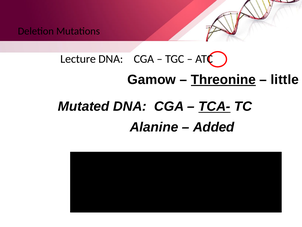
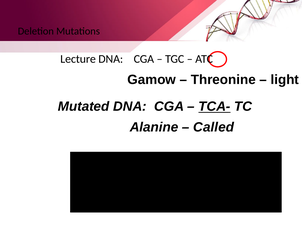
Threonine underline: present -> none
little: little -> light
Added at (214, 127): Added -> Called
